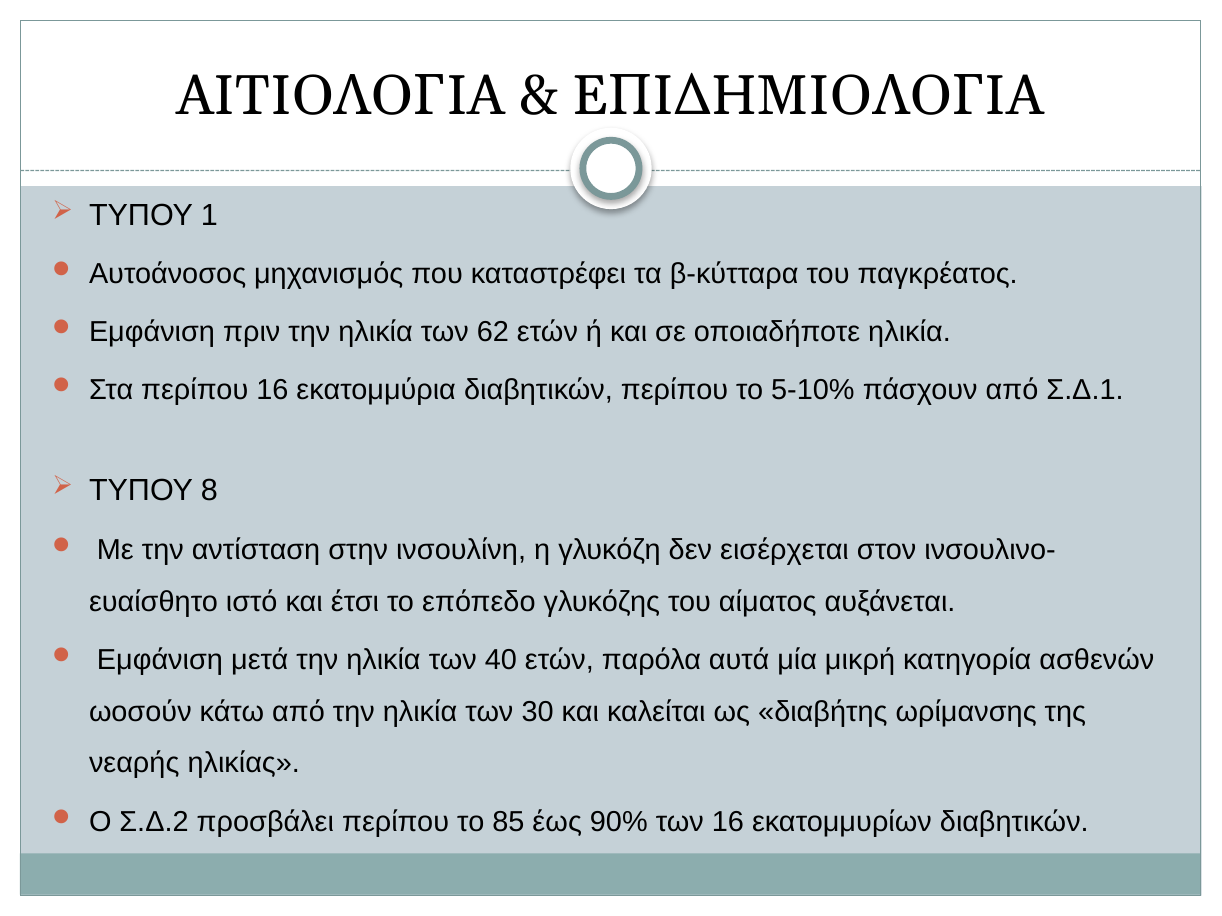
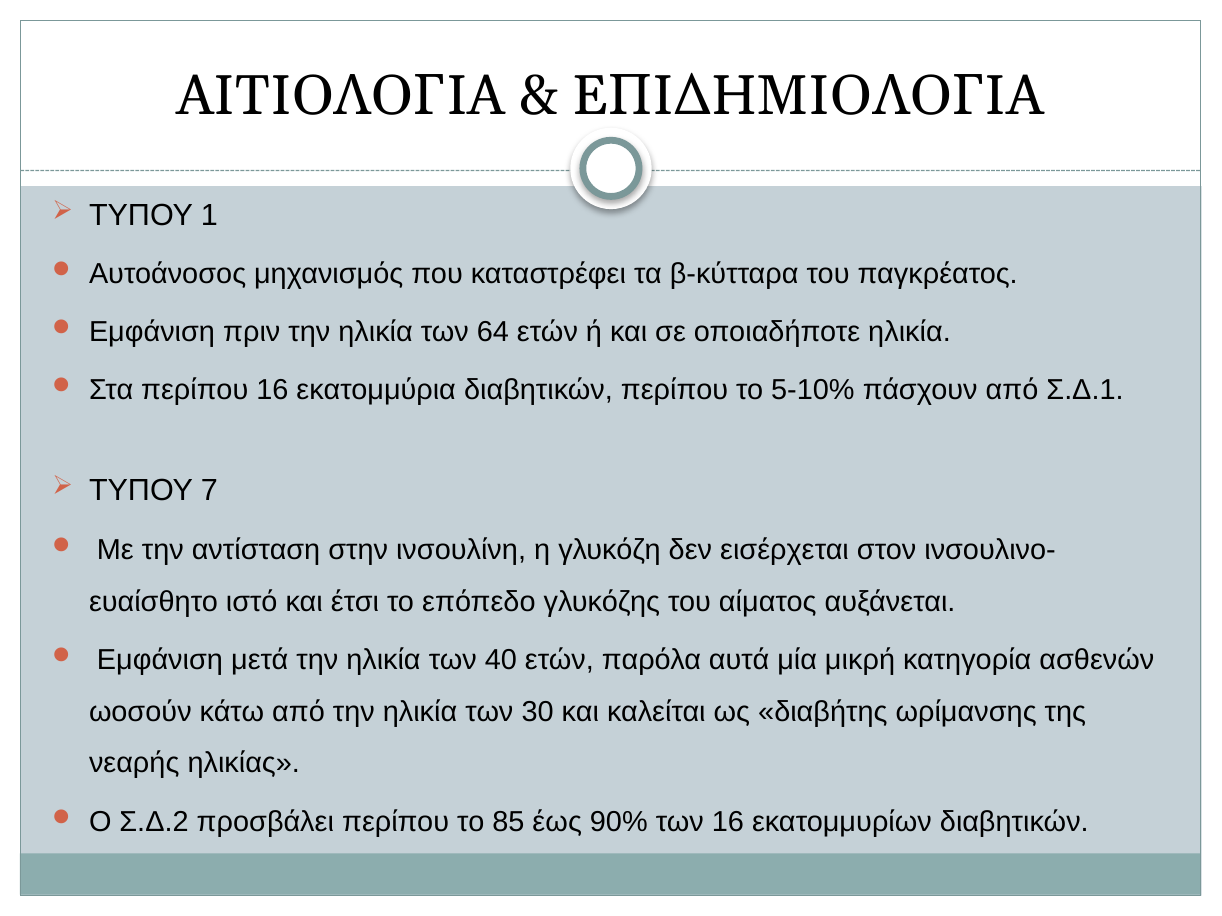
62: 62 -> 64
8: 8 -> 7
